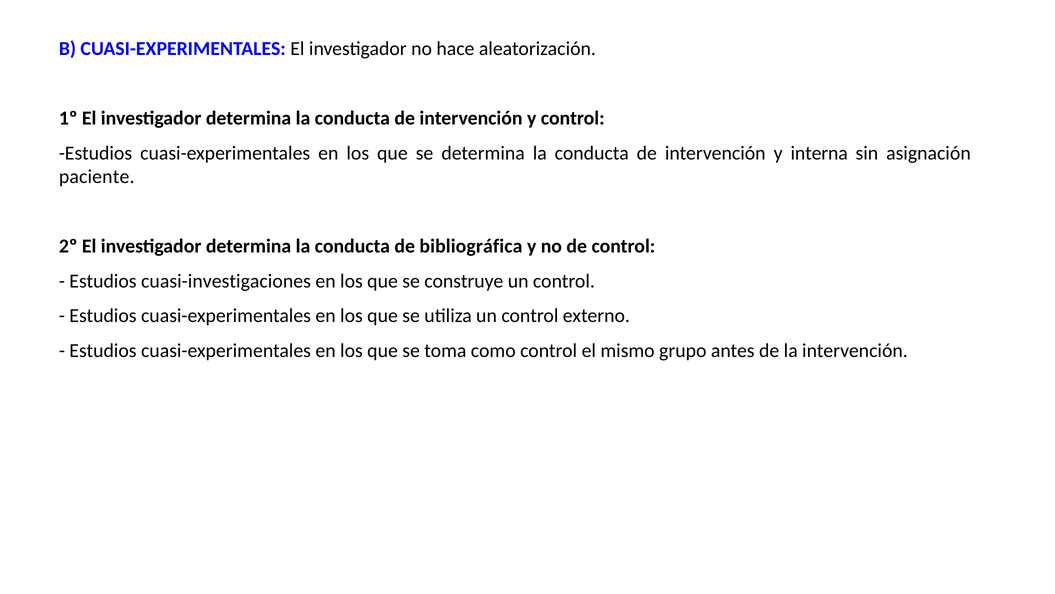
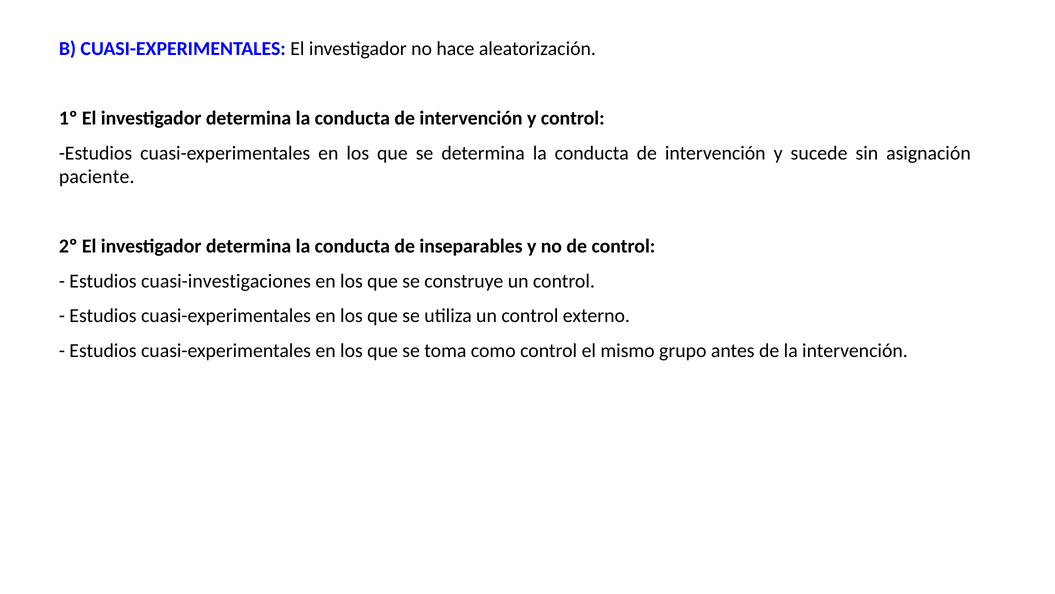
interna: interna -> sucede
bibliográfica: bibliográfica -> inseparables
